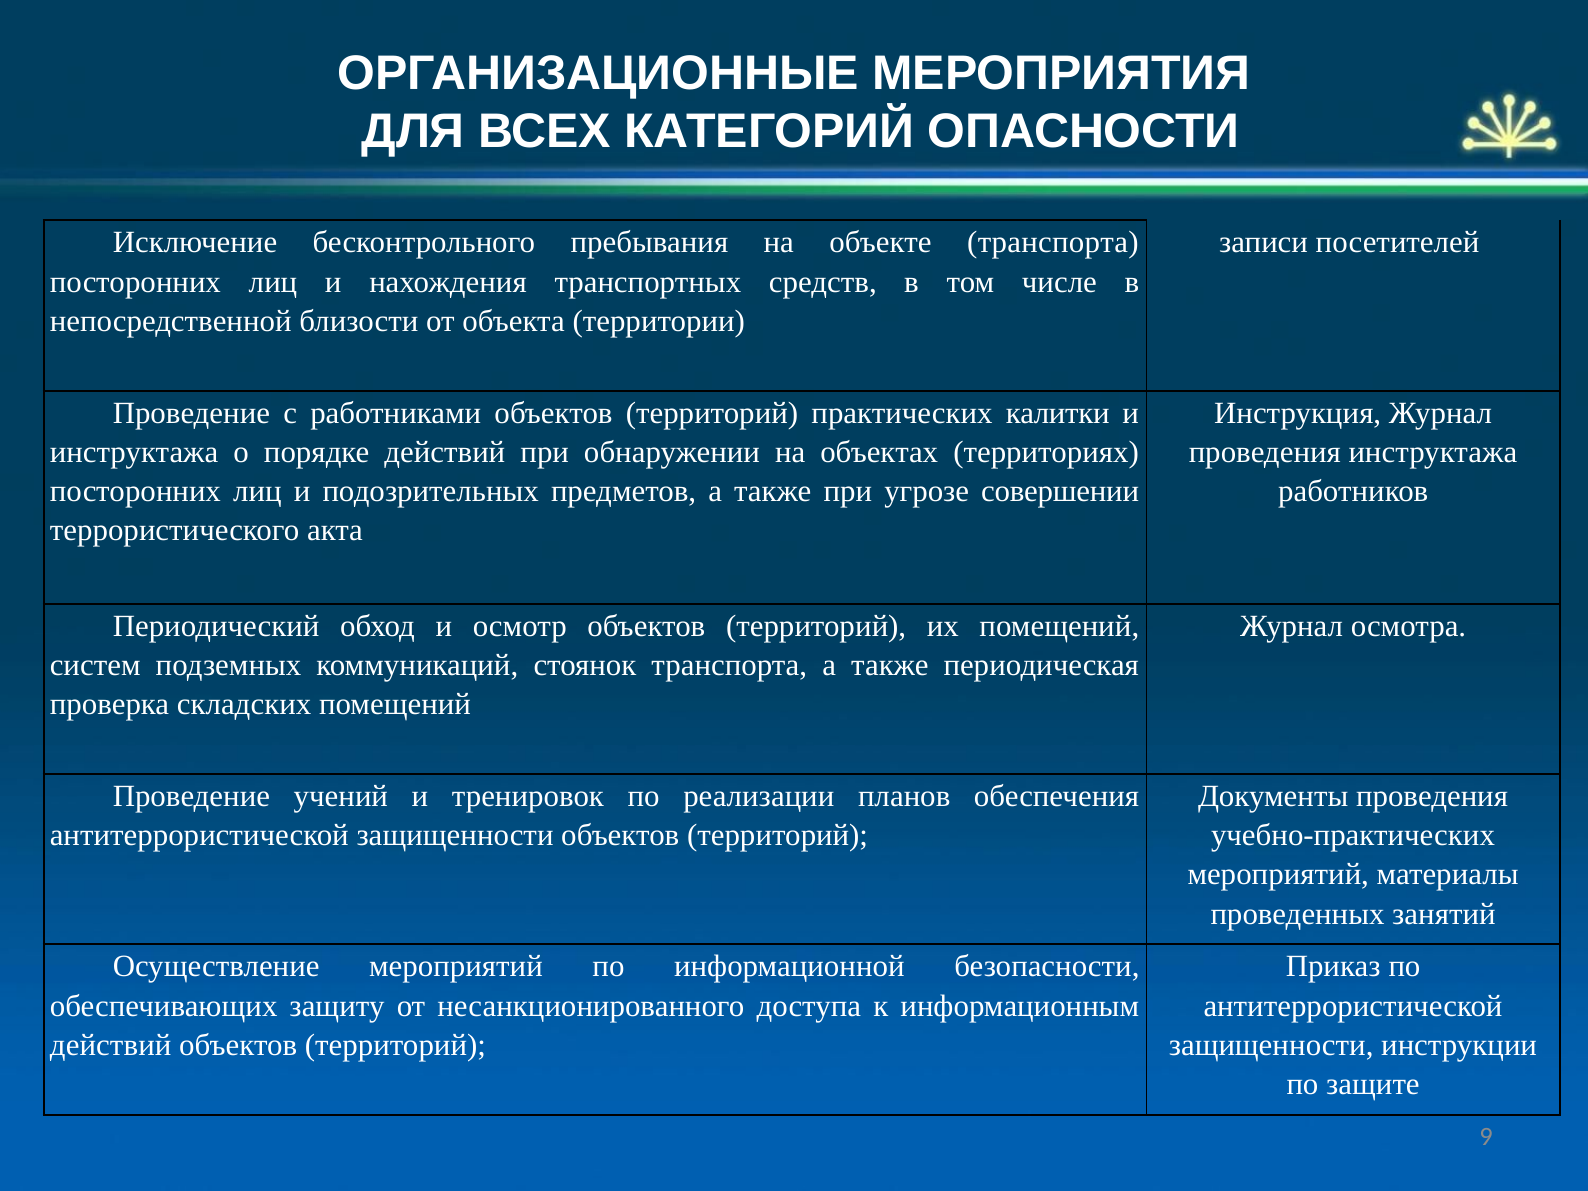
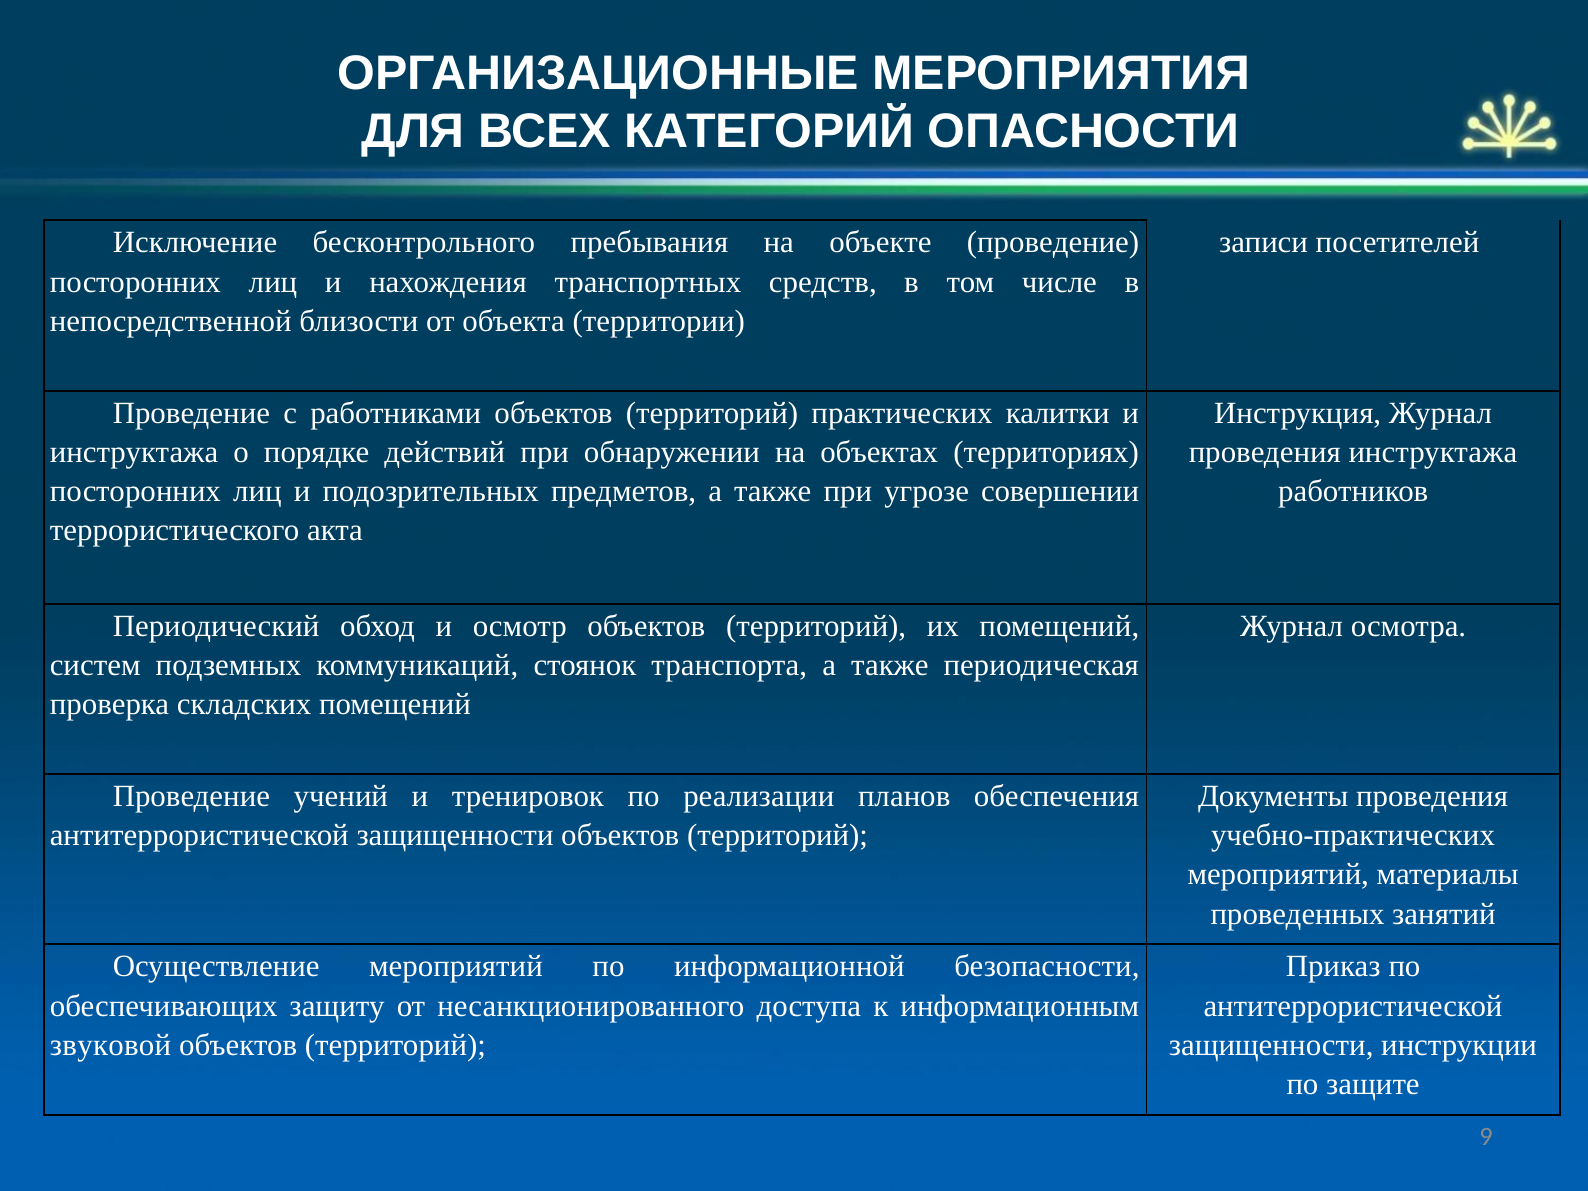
объекте транспорта: транспорта -> проведение
действий at (111, 1045): действий -> звуковой
